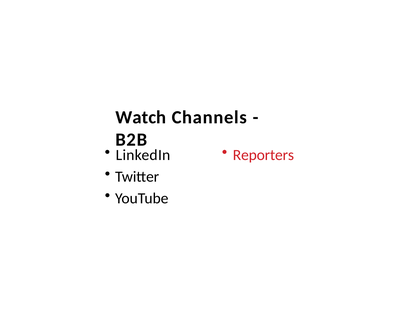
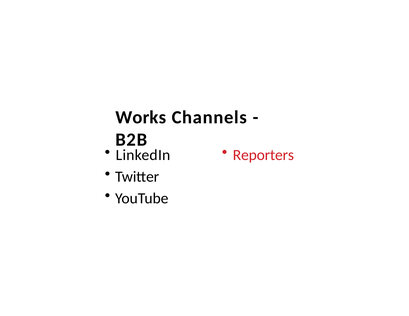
Watch: Watch -> Works
